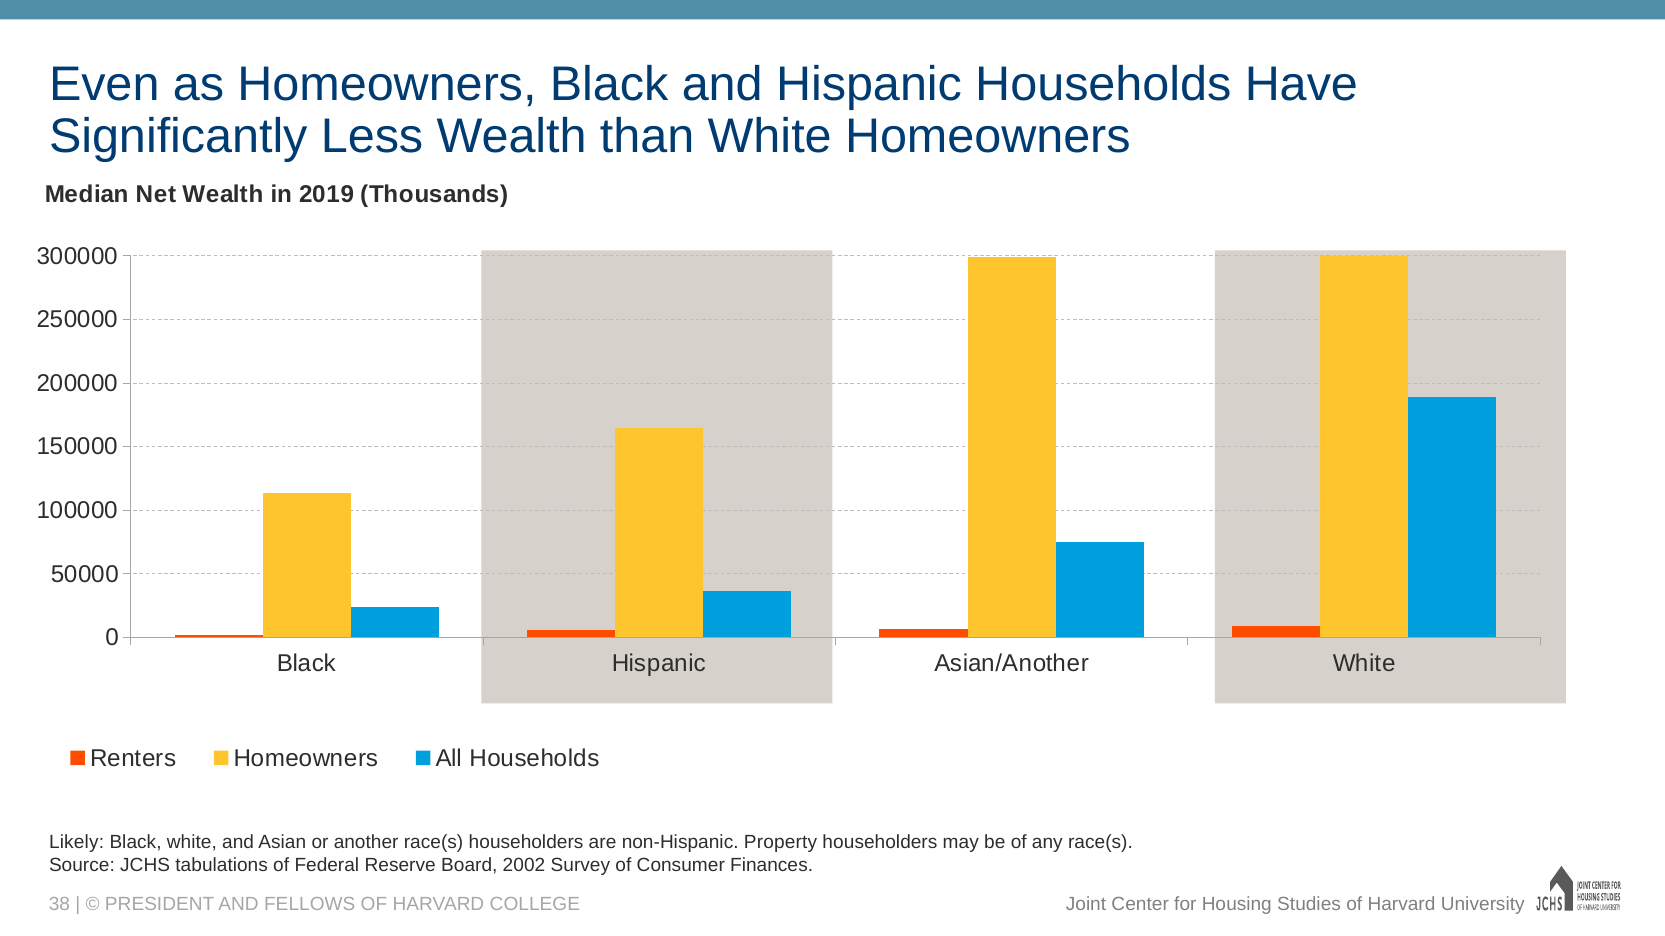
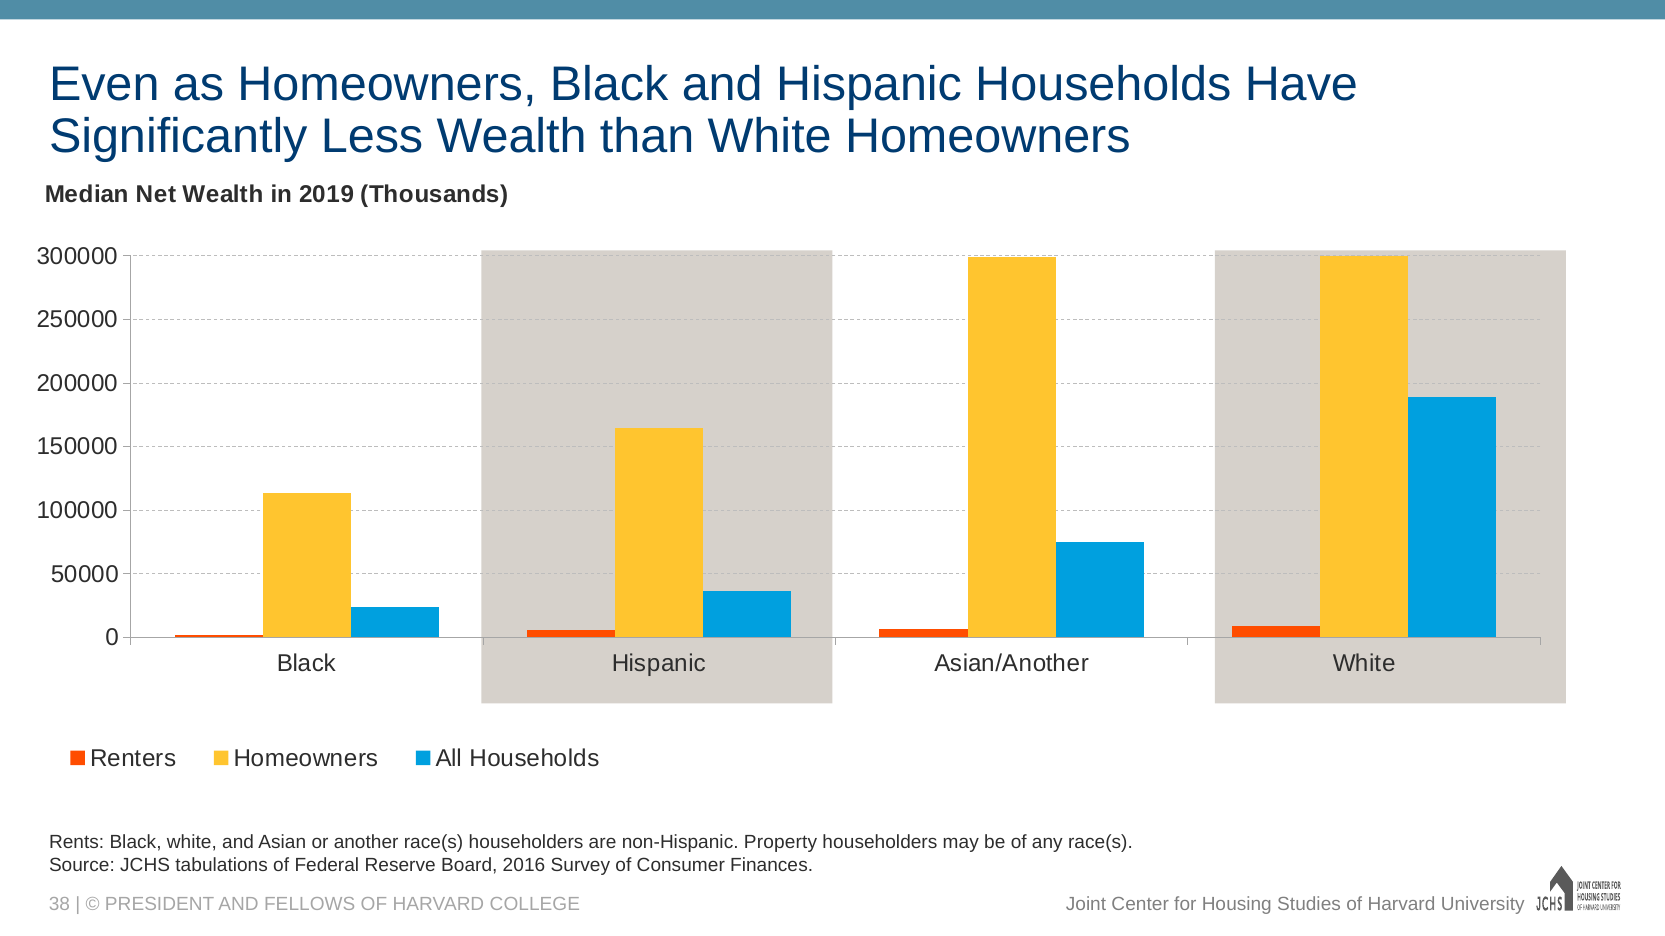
Likely: Likely -> Rents
2002: 2002 -> 2016
